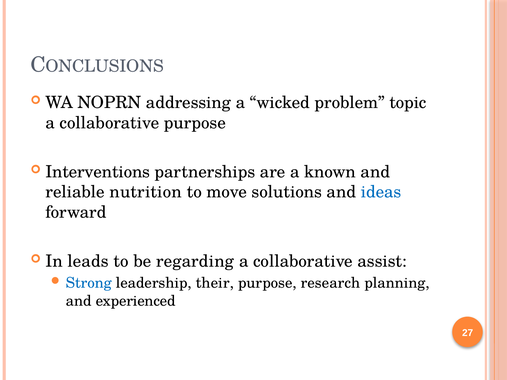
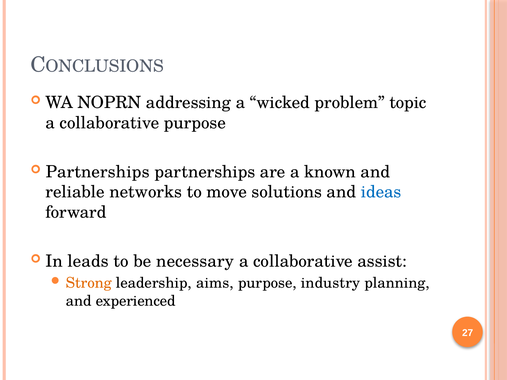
Interventions at (98, 172): Interventions -> Partnerships
nutrition: nutrition -> networks
regarding: regarding -> necessary
Strong colour: blue -> orange
their: their -> aims
research: research -> industry
